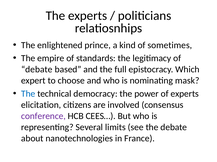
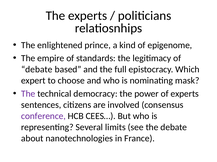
sometimes: sometimes -> epigenome
The at (28, 94) colour: blue -> purple
elicitation: elicitation -> sentences
